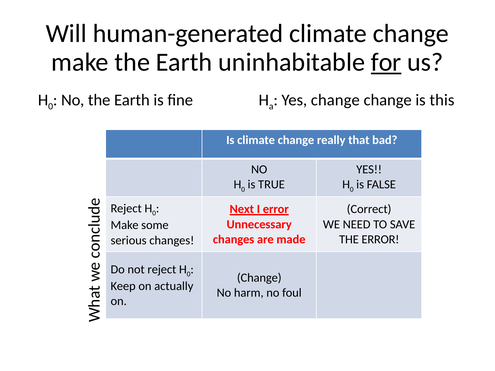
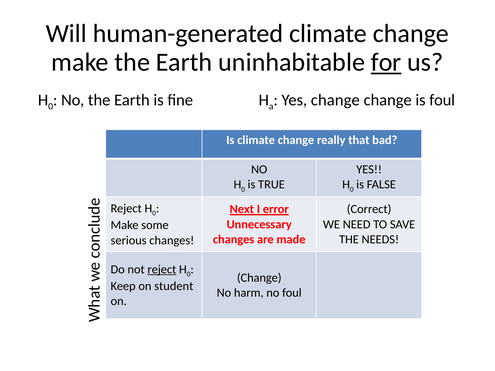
is this: this -> foul
THE ERROR: ERROR -> NEEDS
reject at (162, 270) underline: none -> present
actually: actually -> student
